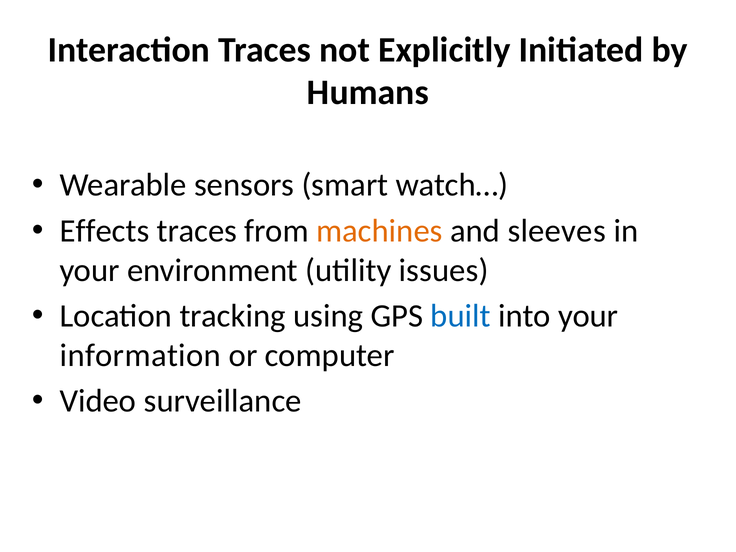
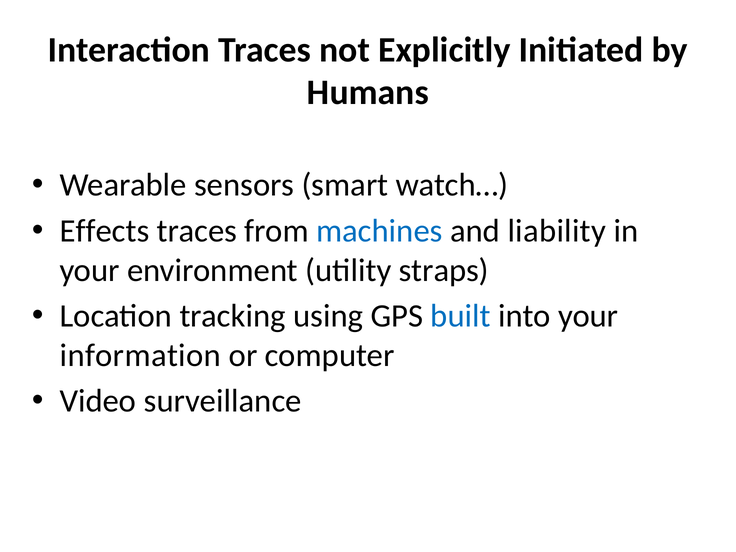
machines colour: orange -> blue
sleeves: sleeves -> liability
issues: issues -> straps
